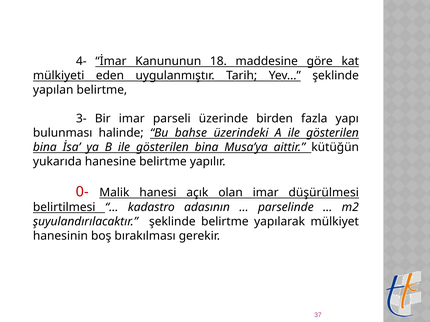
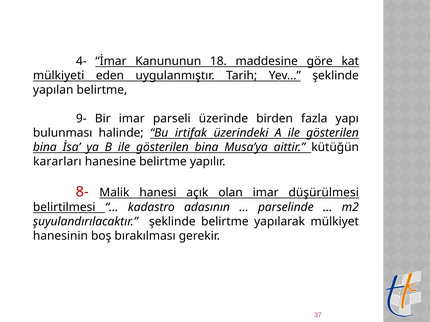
3-: 3- -> 9-
bahse: bahse -> irtifak
yukarıda: yukarıda -> kararları
0-: 0- -> 8-
